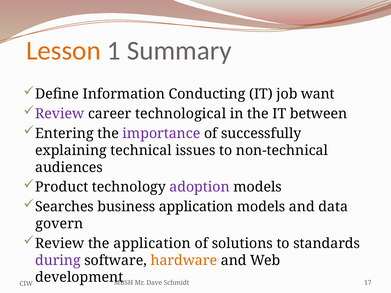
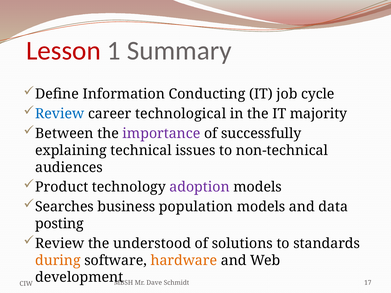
Lesson colour: orange -> red
want: want -> cycle
Review at (60, 114) colour: purple -> blue
between: between -> majority
Entering: Entering -> Between
business application: application -> population
govern: govern -> posting
the application: application -> understood
during colour: purple -> orange
